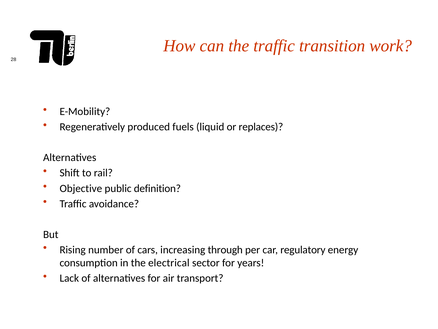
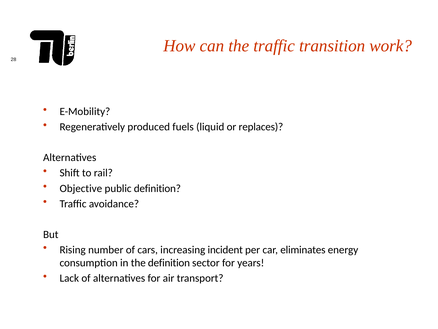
through: through -> incident
regulatory: regulatory -> eliminates
the electrical: electrical -> definition
